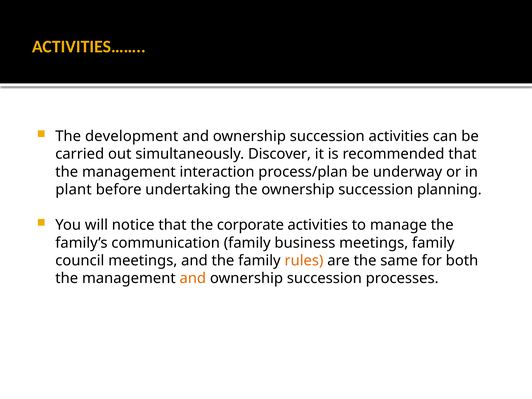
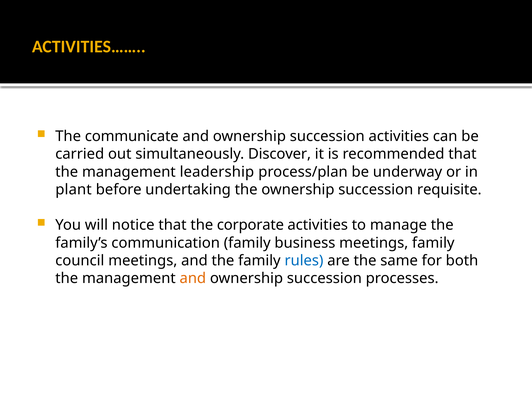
development: development -> communicate
interaction: interaction -> leadership
planning: planning -> requisite
rules colour: orange -> blue
